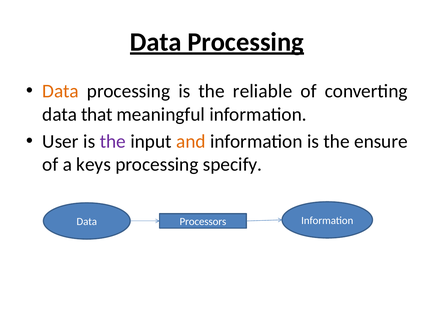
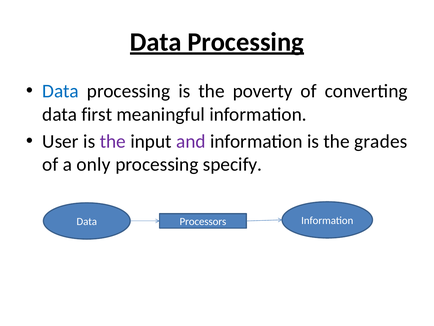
Data at (61, 91) colour: orange -> blue
reliable: reliable -> poverty
that: that -> first
and colour: orange -> purple
ensure: ensure -> grades
keys: keys -> only
